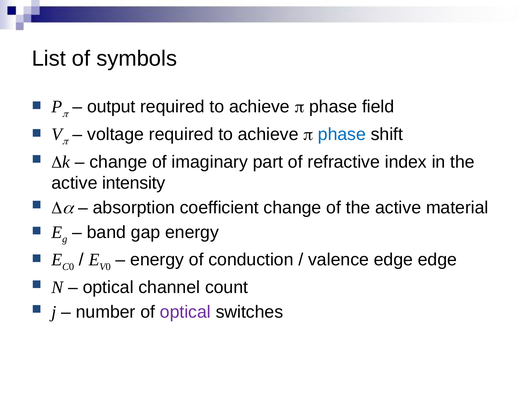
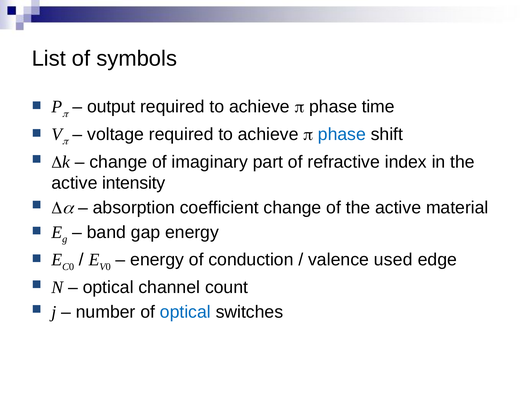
field: field -> time
valence edge: edge -> used
optical at (185, 312) colour: purple -> blue
